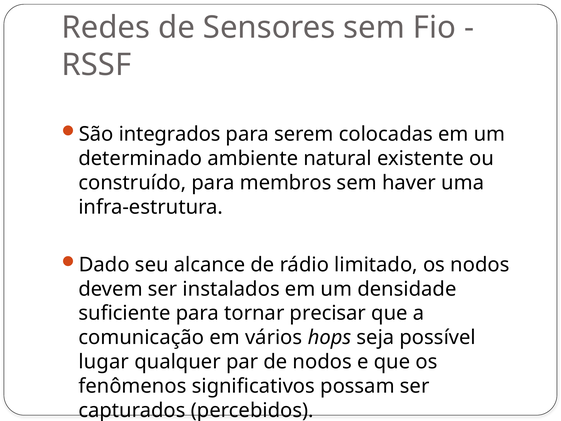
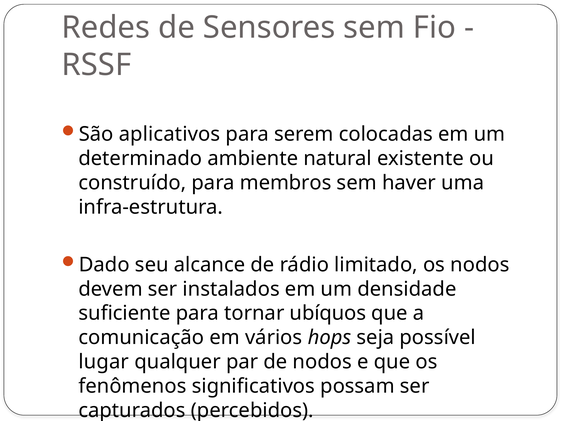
integrados: integrados -> aplicativos
precisar: precisar -> ubíquos
